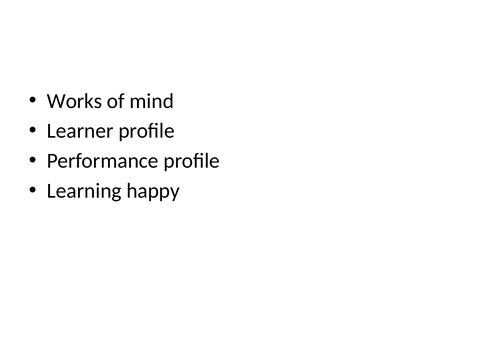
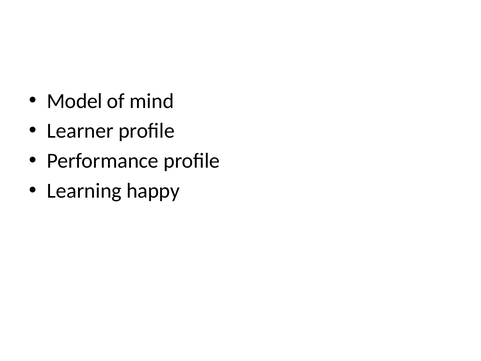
Works: Works -> Model
